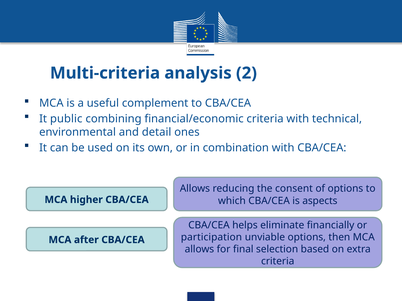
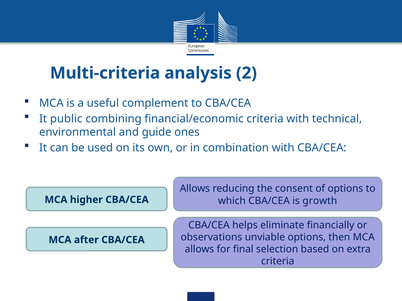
detail: detail -> guide
aspects: aspects -> growth
participation: participation -> observations
